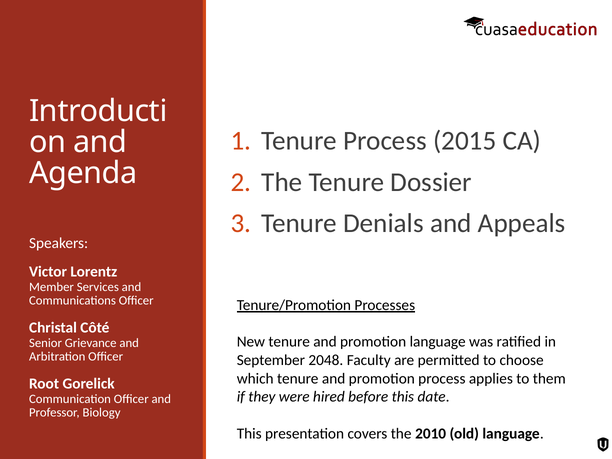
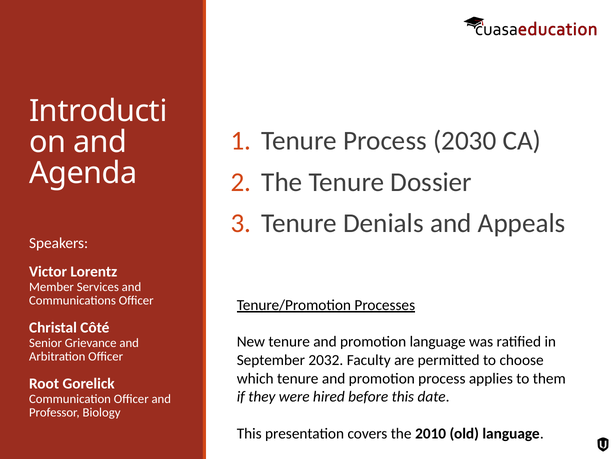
2015: 2015 -> 2030
2048: 2048 -> 2032
